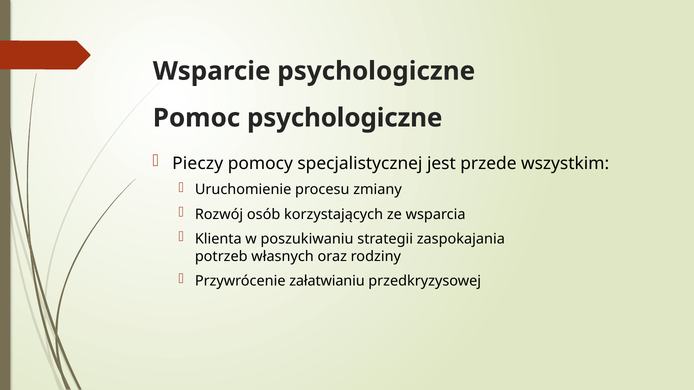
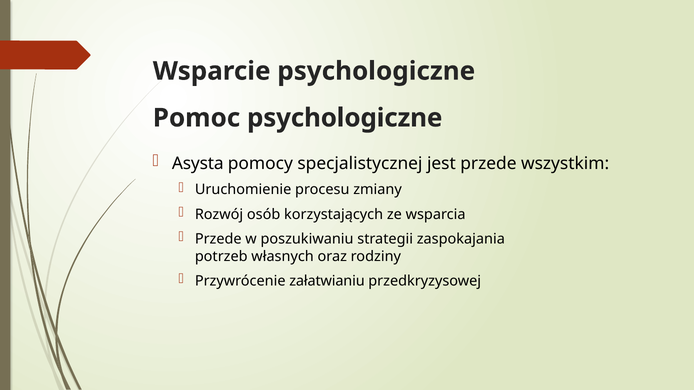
Pieczy: Pieczy -> Asysta
Klienta at (218, 239): Klienta -> Przede
